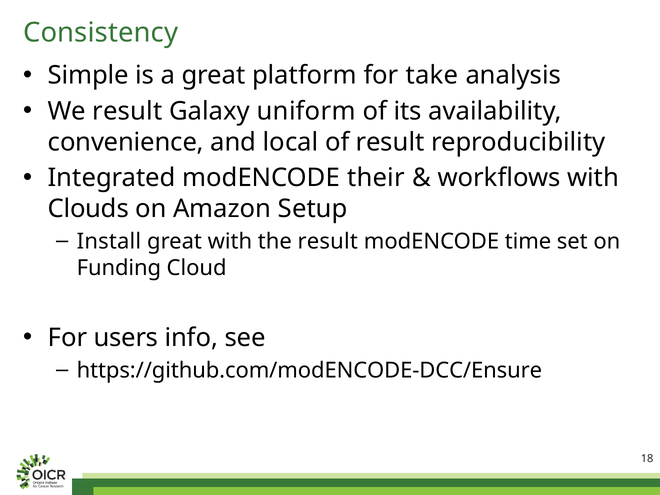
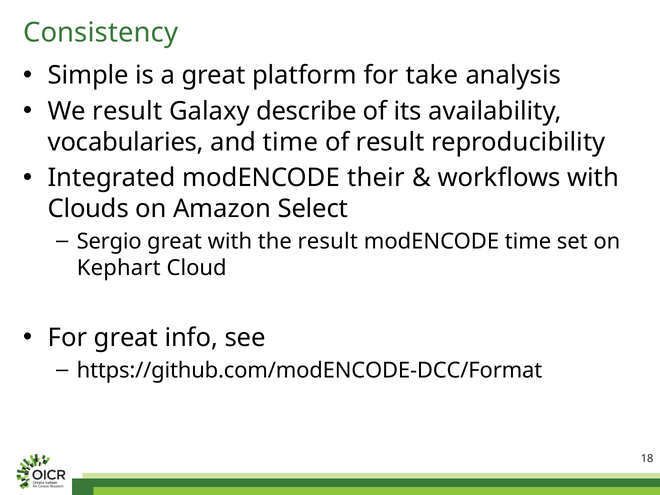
uniform: uniform -> describe
convenience: convenience -> vocabularies
and local: local -> time
Setup: Setup -> Select
Install: Install -> Sergio
Funding: Funding -> Kephart
For users: users -> great
https://github.com/modENCODE-DCC/Ensure: https://github.com/modENCODE-DCC/Ensure -> https://github.com/modENCODE-DCC/Format
